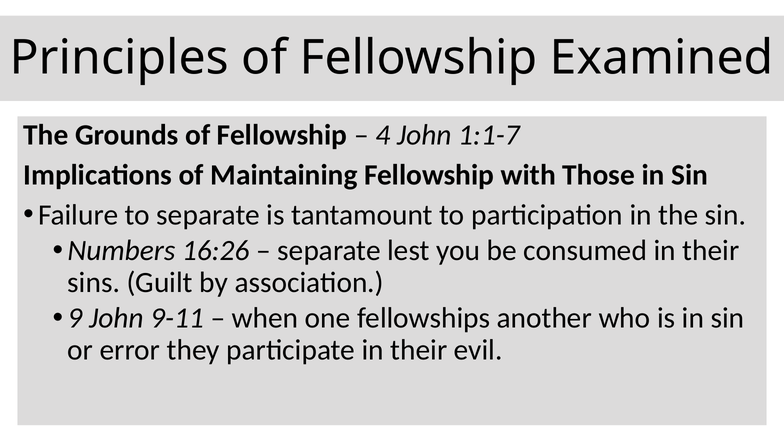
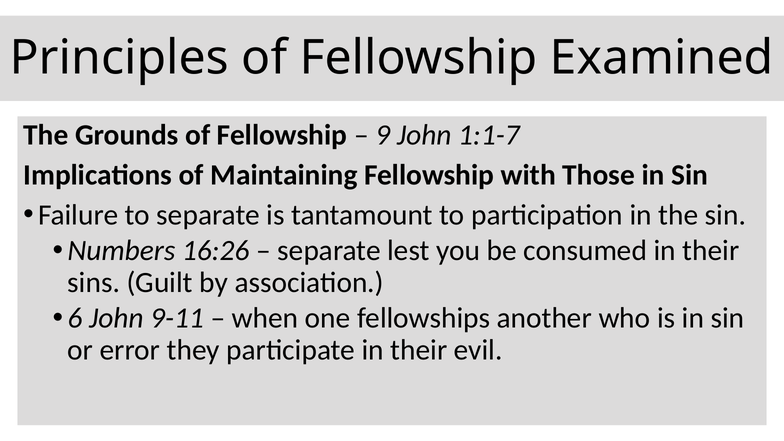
4: 4 -> 9
9: 9 -> 6
